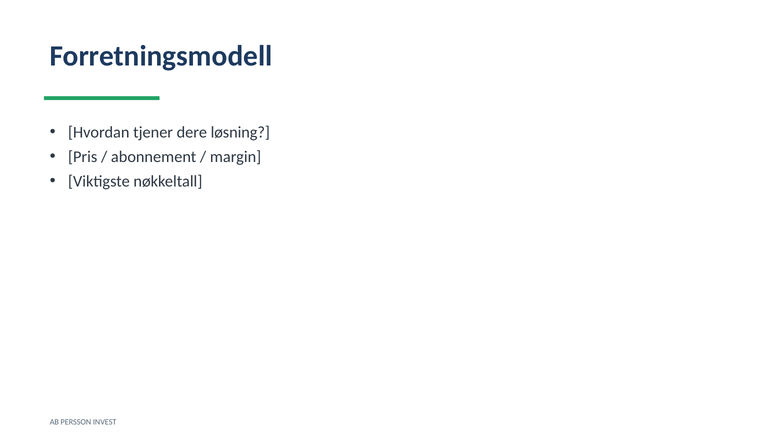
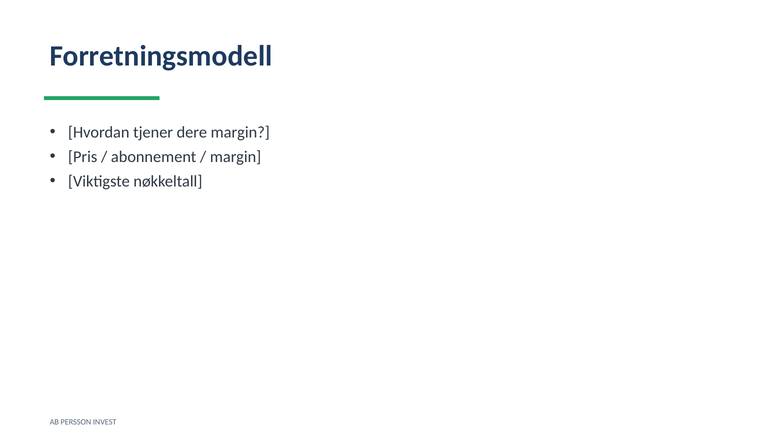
dere løsning: løsning -> margin
